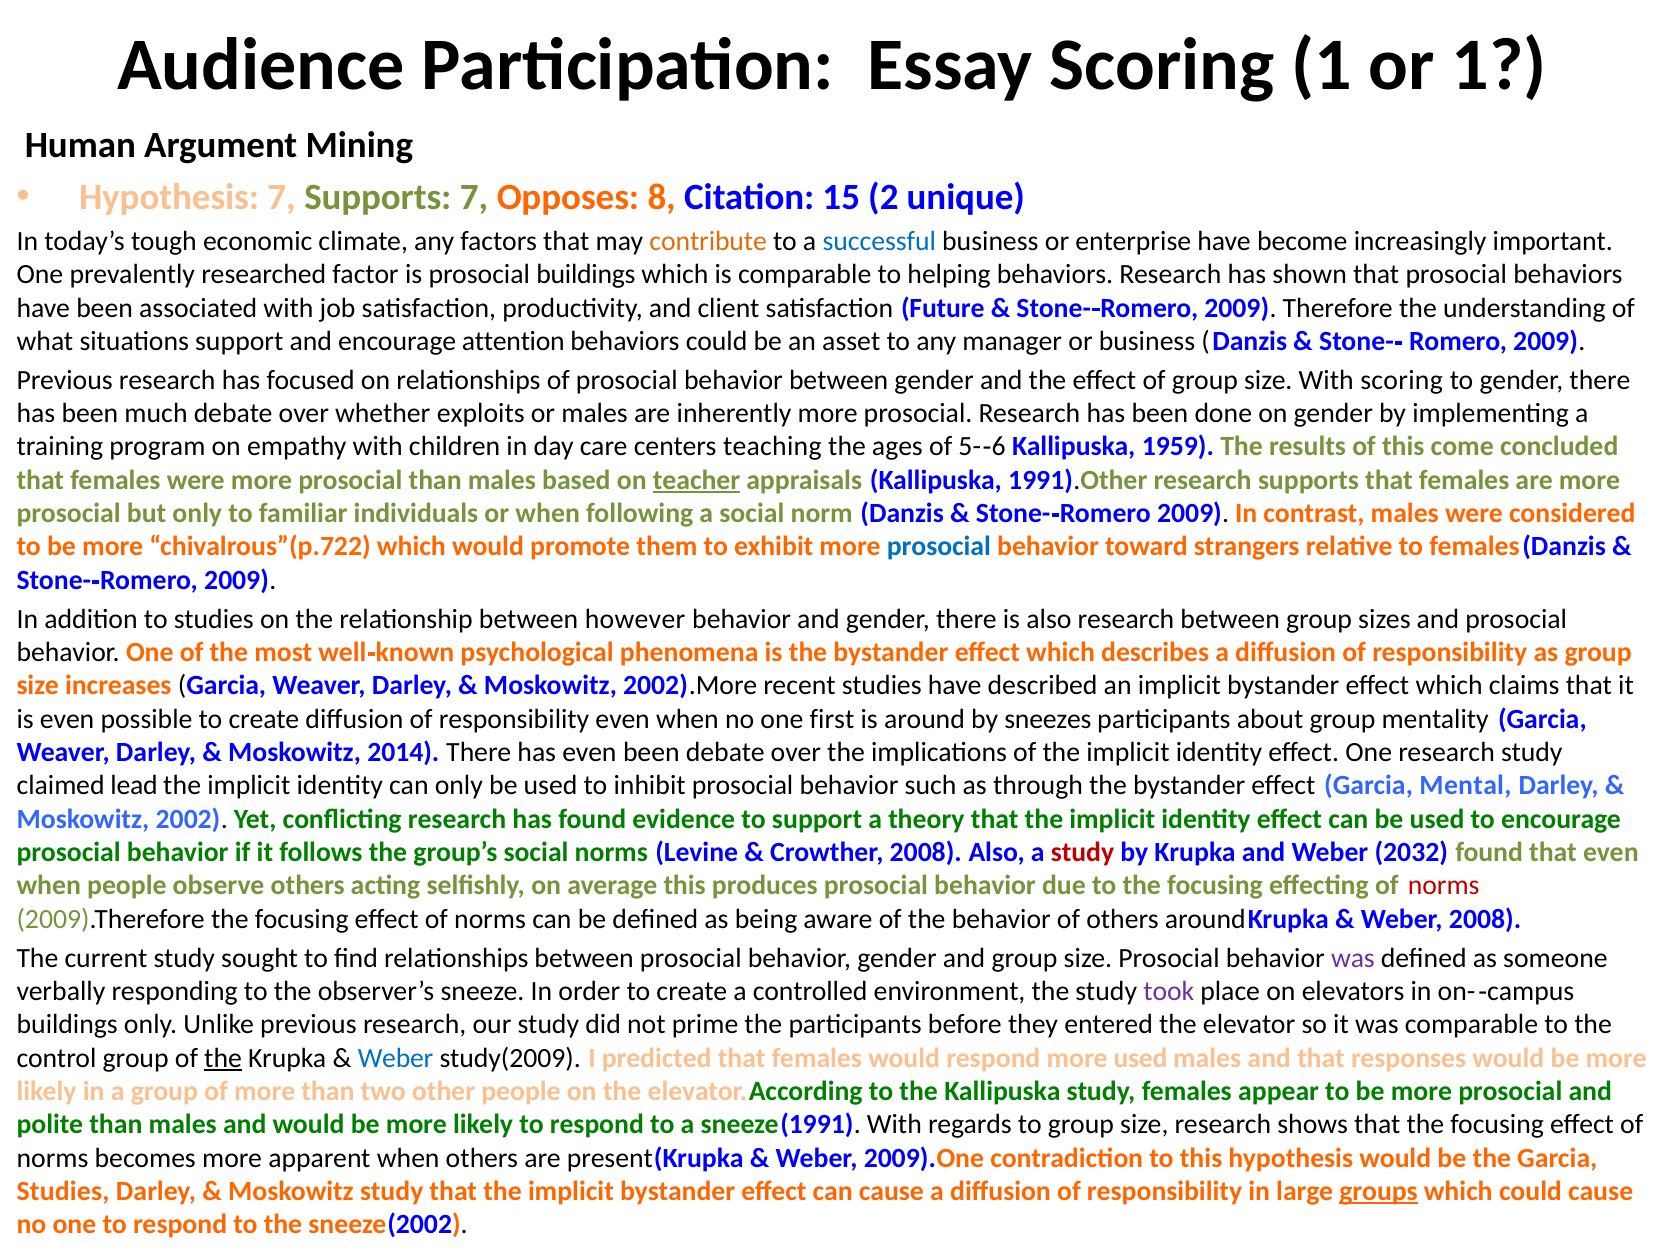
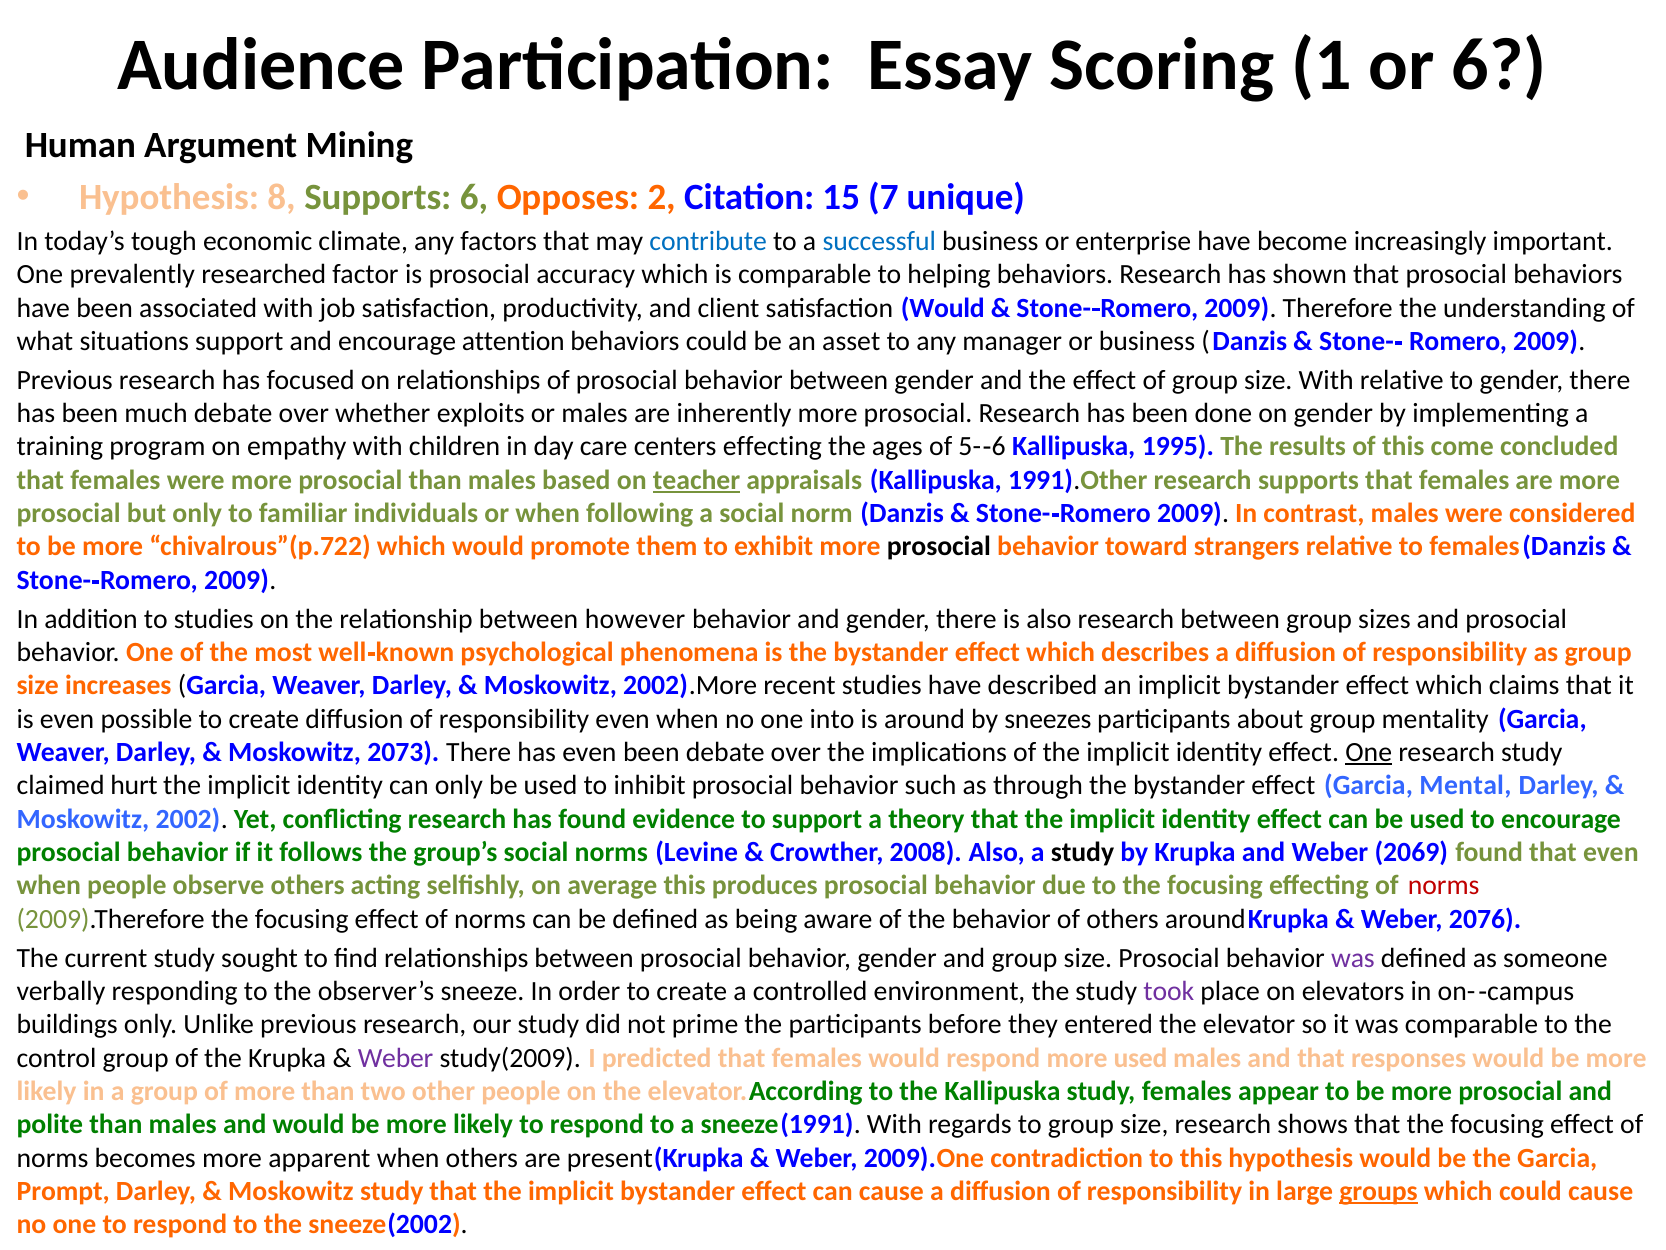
or 1: 1 -> 6
Hypothesis 7: 7 -> 8
Supports 7: 7 -> 6
8: 8 -> 2
2: 2 -> 7
contribute colour: orange -> blue
prosocial buildings: buildings -> accuracy
satisfaction Future: Future -> Would
With scoring: scoring -> relative
centers teaching: teaching -> effecting
1959: 1959 -> 1995
prosocial at (939, 547) colour: blue -> black
first: first -> into
2014: 2014 -> 2073
One at (1369, 752) underline: none -> present
lead: lead -> hurt
study at (1082, 852) colour: red -> black
2032: 2032 -> 2069
Weber 2008: 2008 -> 2076
the at (223, 1058) underline: present -> none
Weber at (396, 1058) colour: blue -> purple
Studies at (63, 1191): Studies -> Prompt
